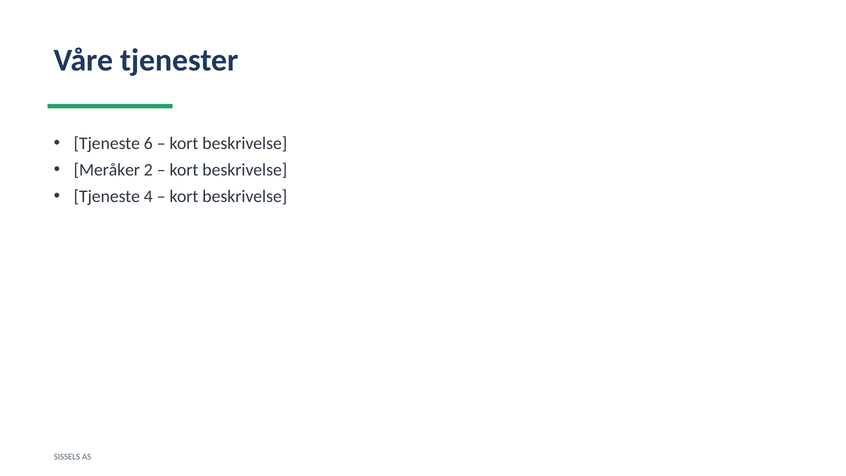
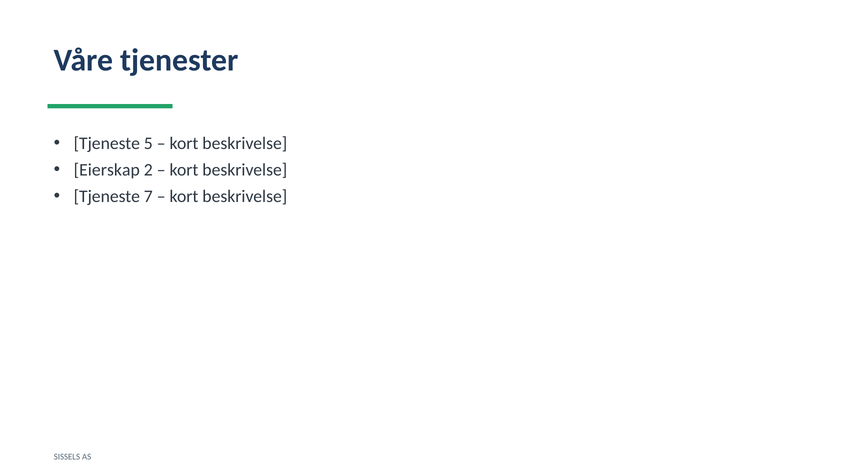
6: 6 -> 5
Meråker: Meråker -> Eierskap
4: 4 -> 7
